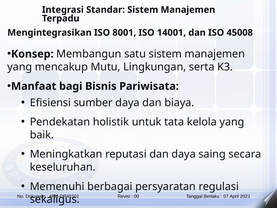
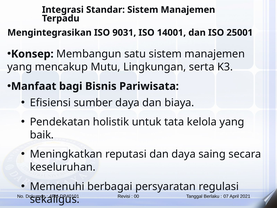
8001: 8001 -> 9031
45008: 45008 -> 25001
